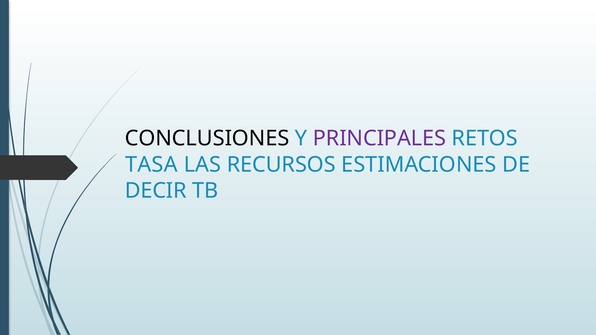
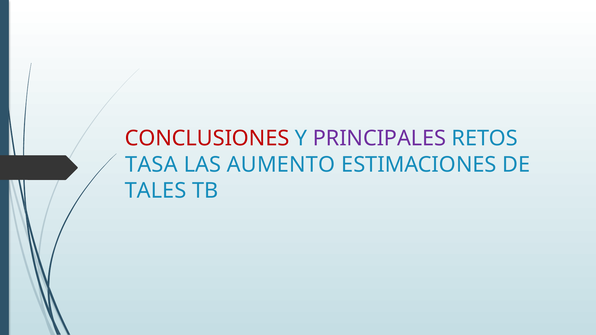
CONCLUSIONES colour: black -> red
RECURSOS: RECURSOS -> AUMENTO
DECIR: DECIR -> TALES
